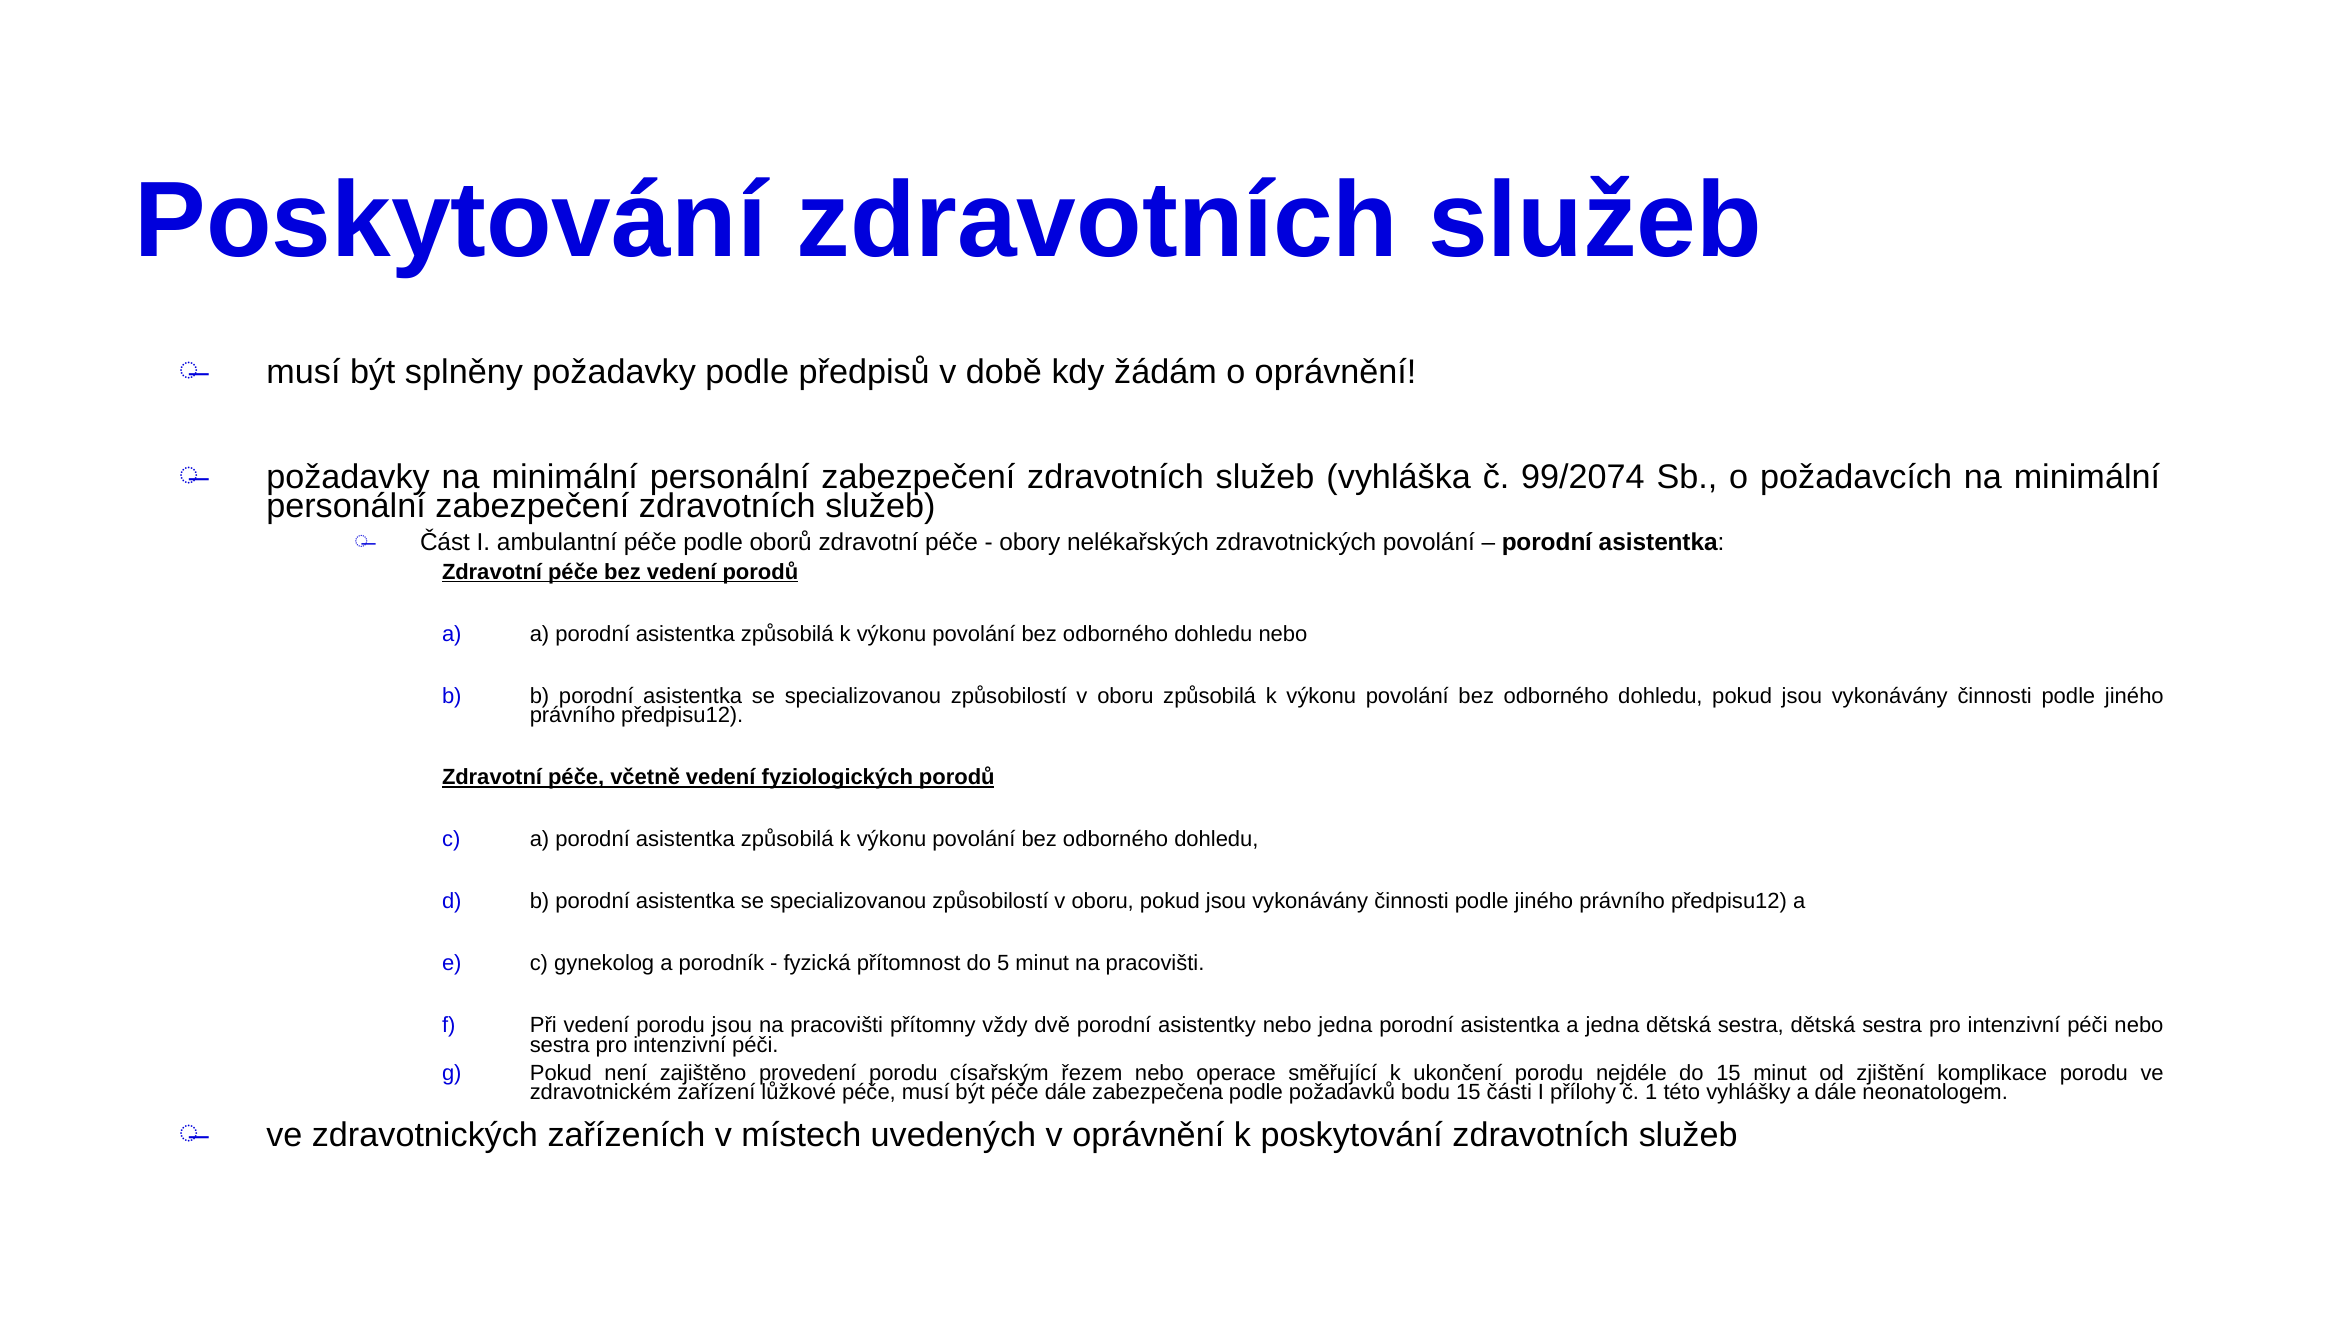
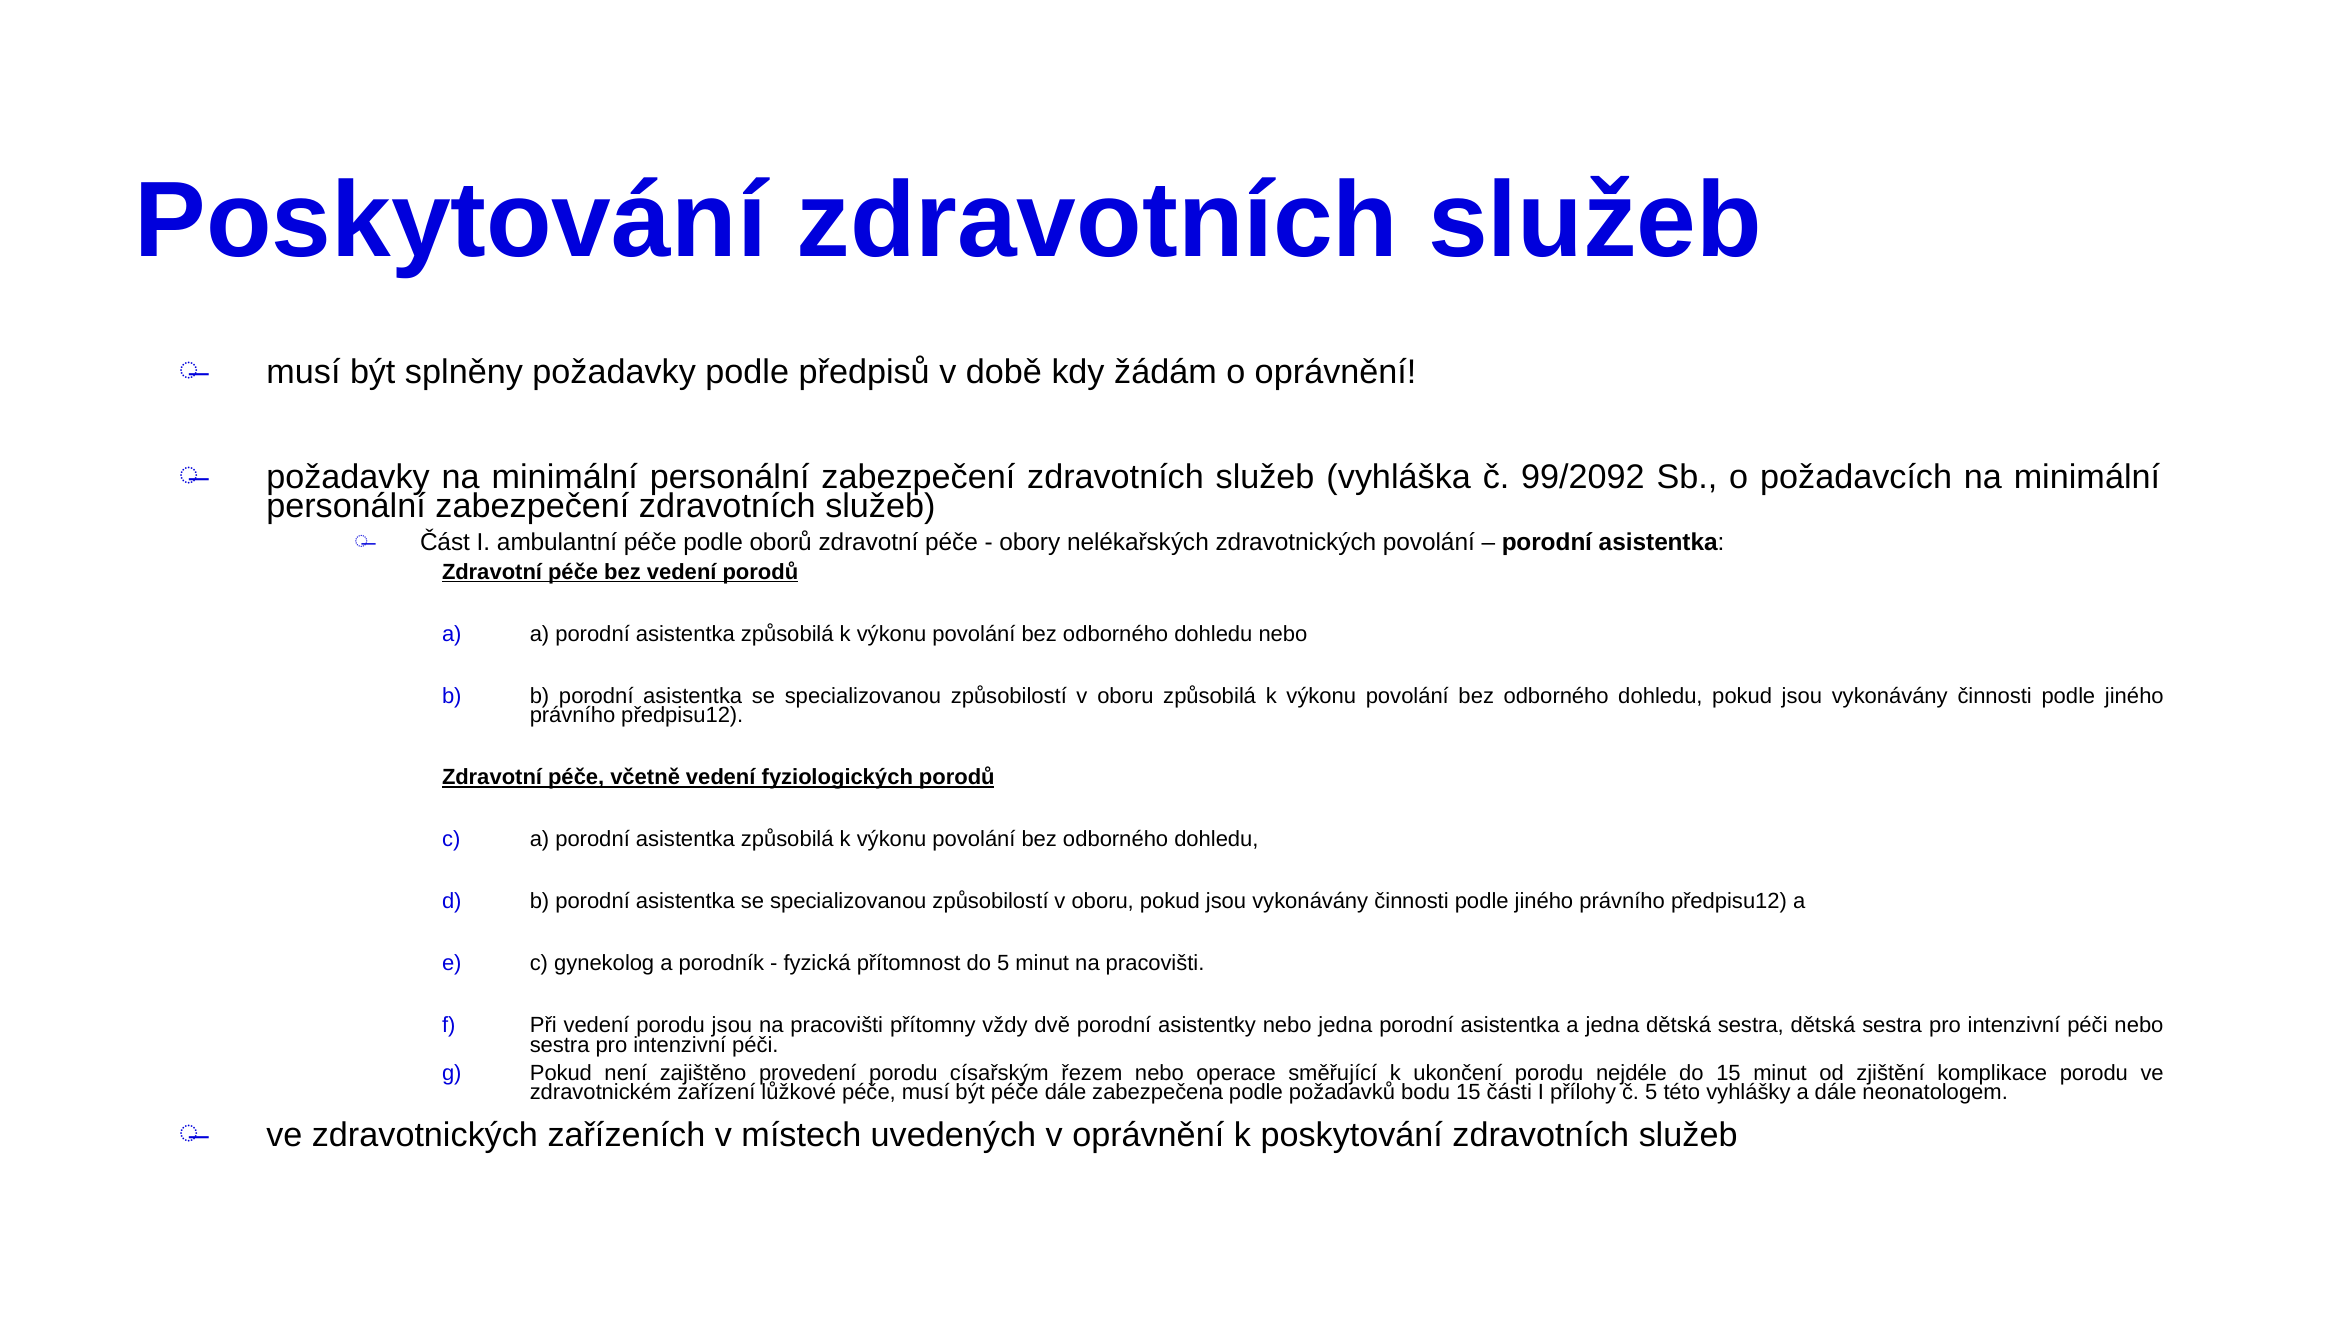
99/2074: 99/2074 -> 99/2092
č 1: 1 -> 5
